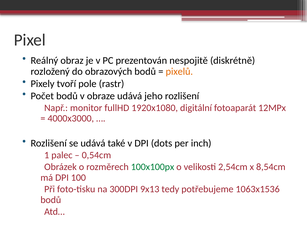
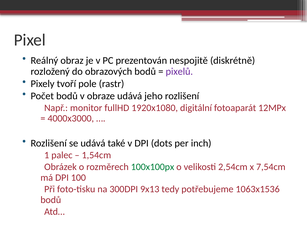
pixelů colour: orange -> purple
0,54cm: 0,54cm -> 1,54cm
8,54cm: 8,54cm -> 7,54cm
